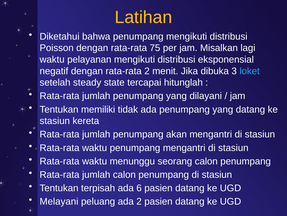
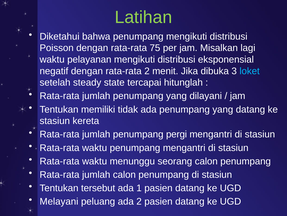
Latihan colour: yellow -> light green
akan: akan -> pergi
terpisah: terpisah -> tersebut
6: 6 -> 1
